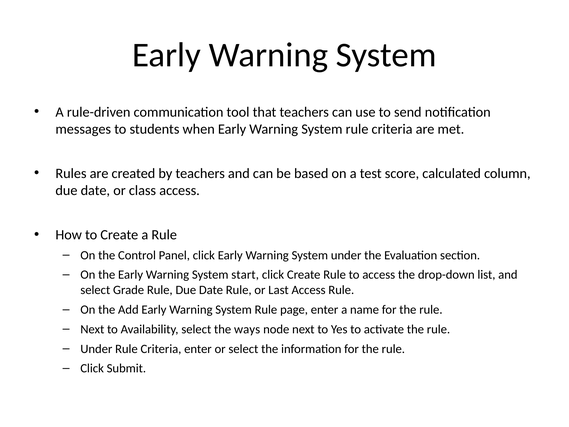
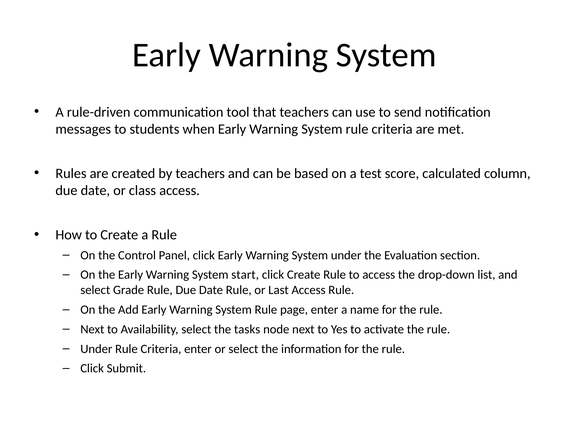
ways: ways -> tasks
